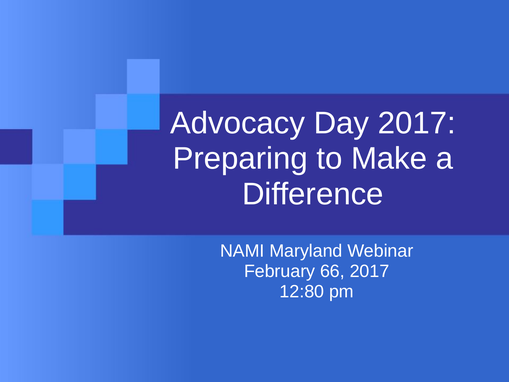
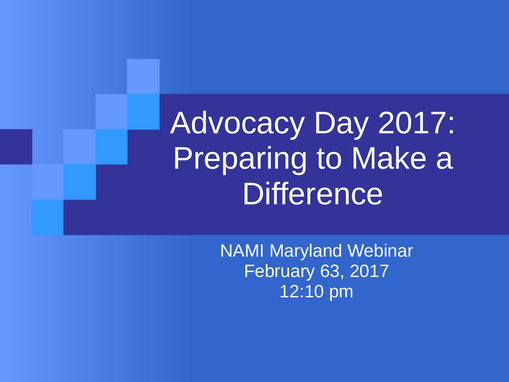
66: 66 -> 63
12:80: 12:80 -> 12:10
